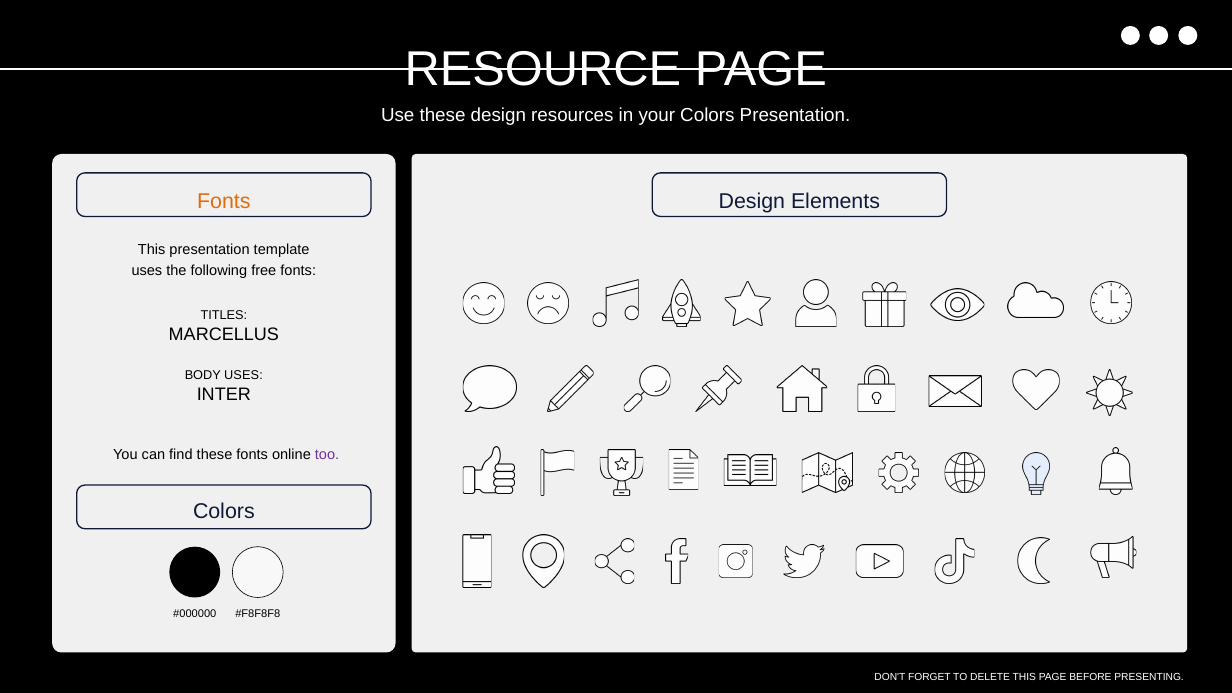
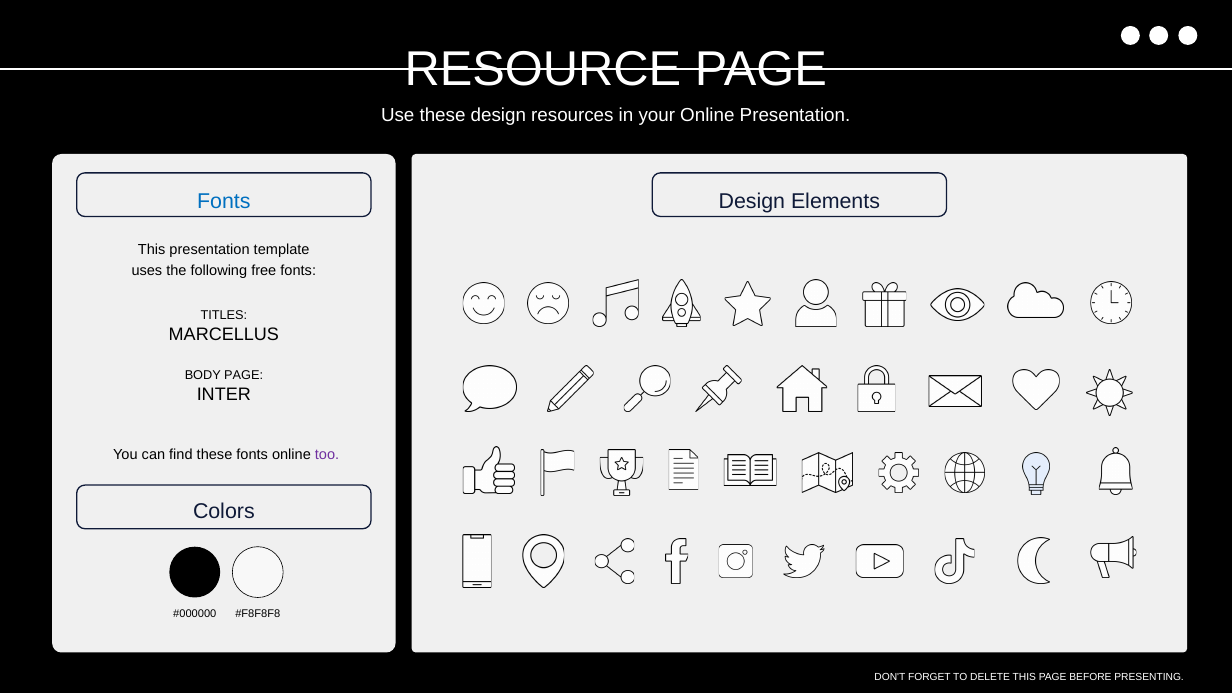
your Colors: Colors -> Online
Fonts at (224, 201) colour: orange -> blue
BODY USES: USES -> PAGE
